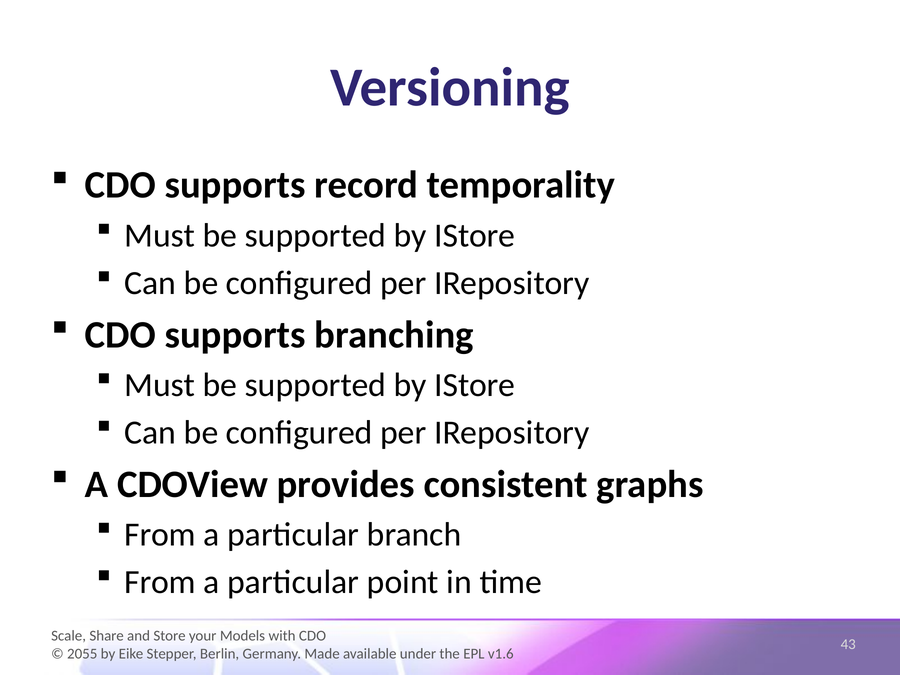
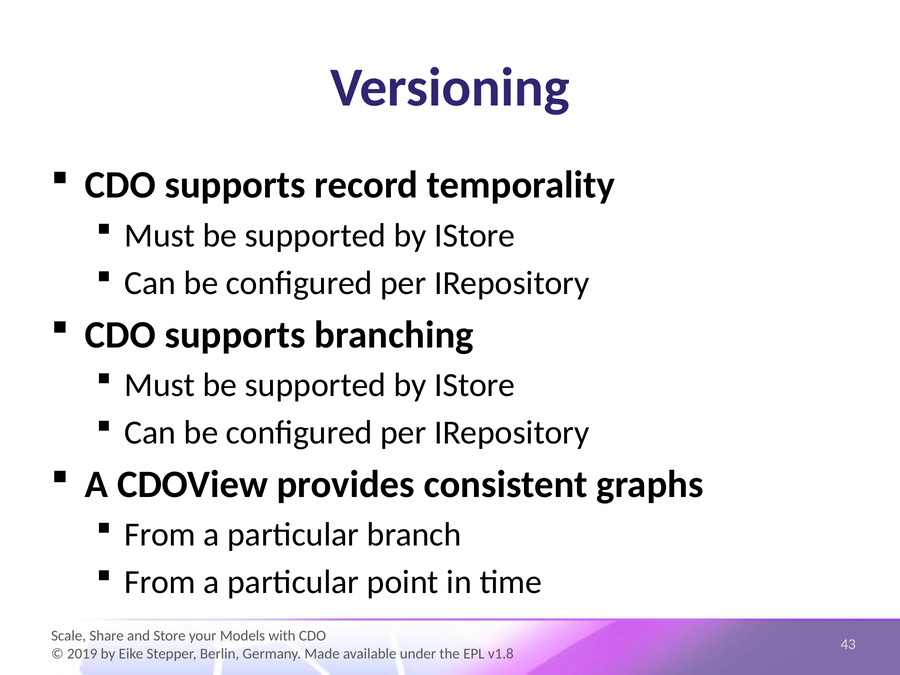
2055: 2055 -> 2019
v1.6: v1.6 -> v1.8
